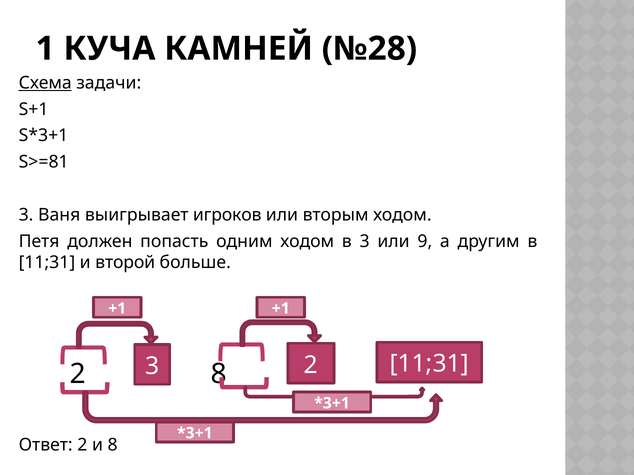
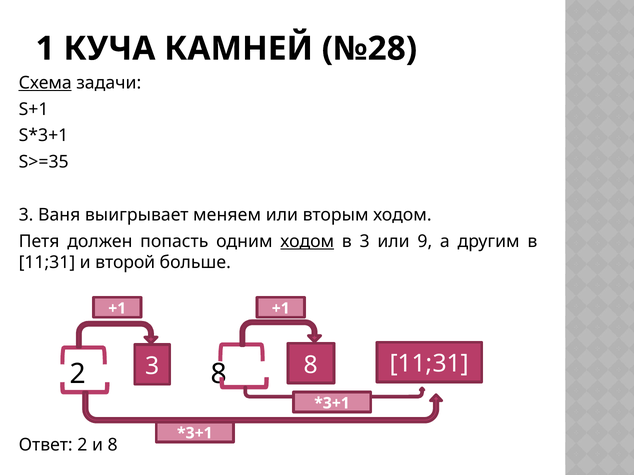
S>=81: S>=81 -> S>=35
игроков: игроков -> меняем
ходом at (307, 242) underline: none -> present
3 2: 2 -> 8
